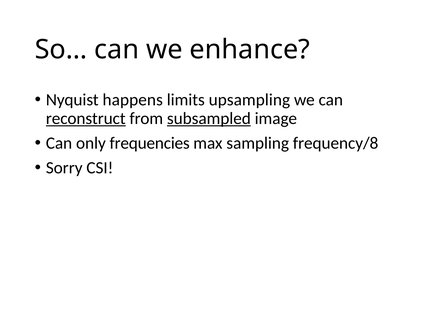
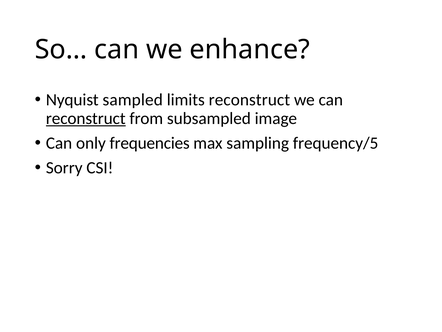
happens: happens -> sampled
limits upsampling: upsampling -> reconstruct
subsampled underline: present -> none
frequency/8: frequency/8 -> frequency/5
